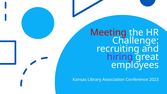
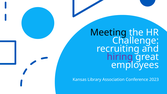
Meeting colour: red -> black
